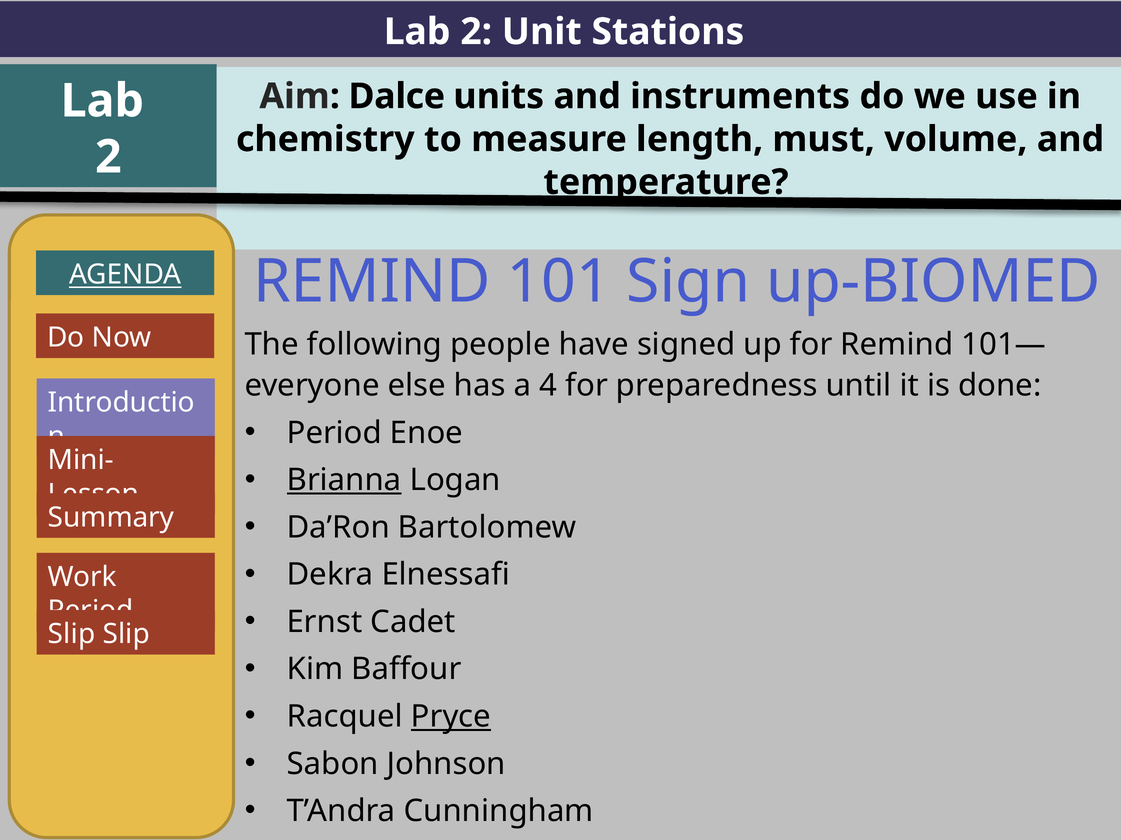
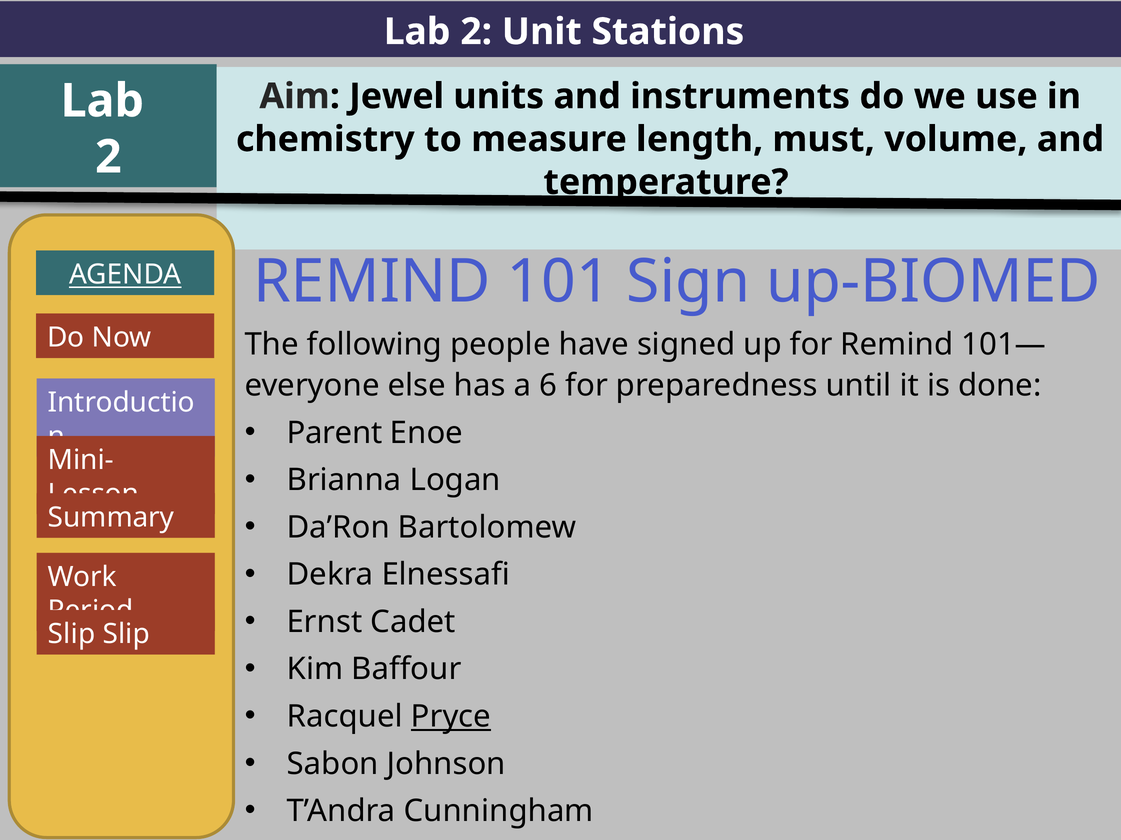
Dalce: Dalce -> Jewel
4: 4 -> 6
Period at (334, 433): Period -> Parent
Brianna underline: present -> none
